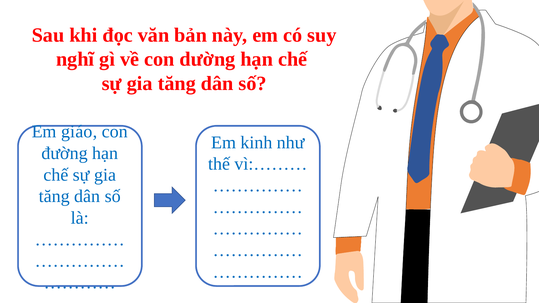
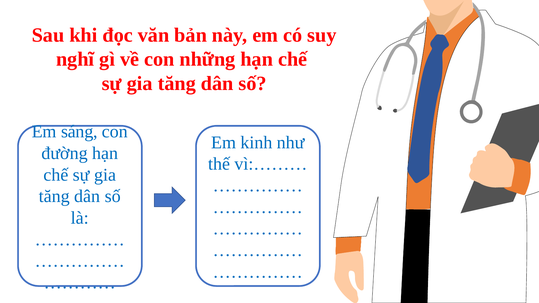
dường: dường -> những
giáo: giáo -> sáng
